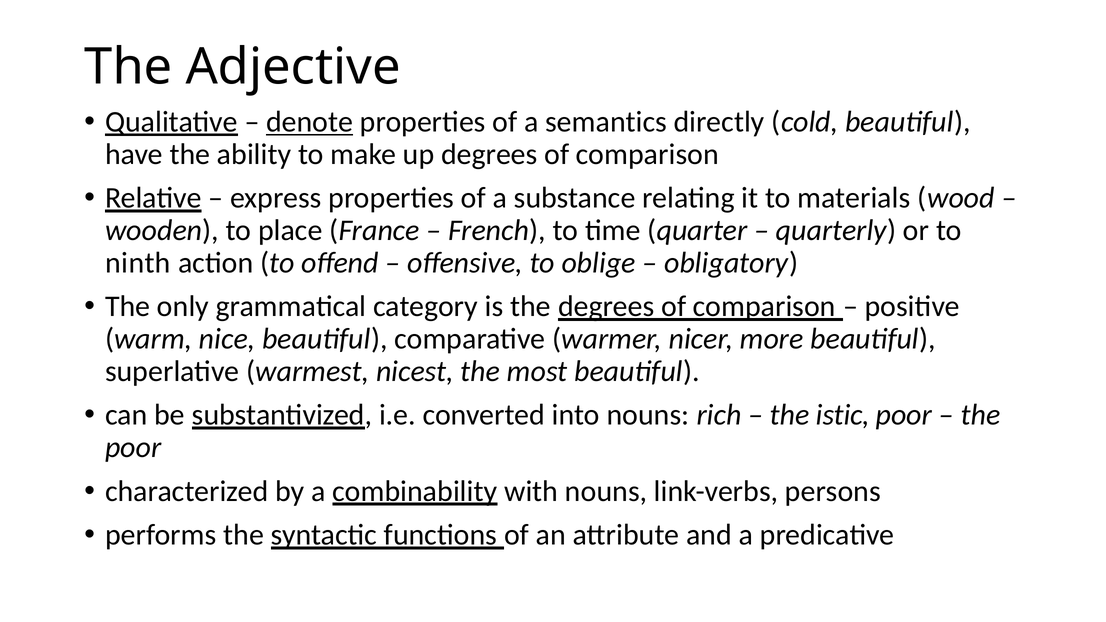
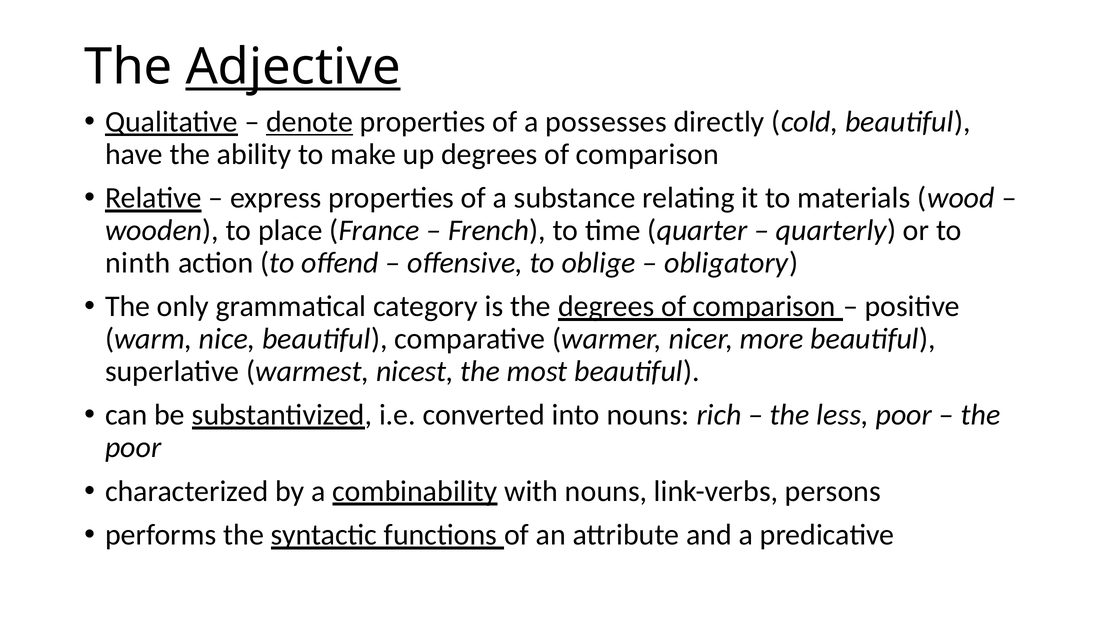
Adjective underline: none -> present
semantics: semantics -> possesses
istic: istic -> less
